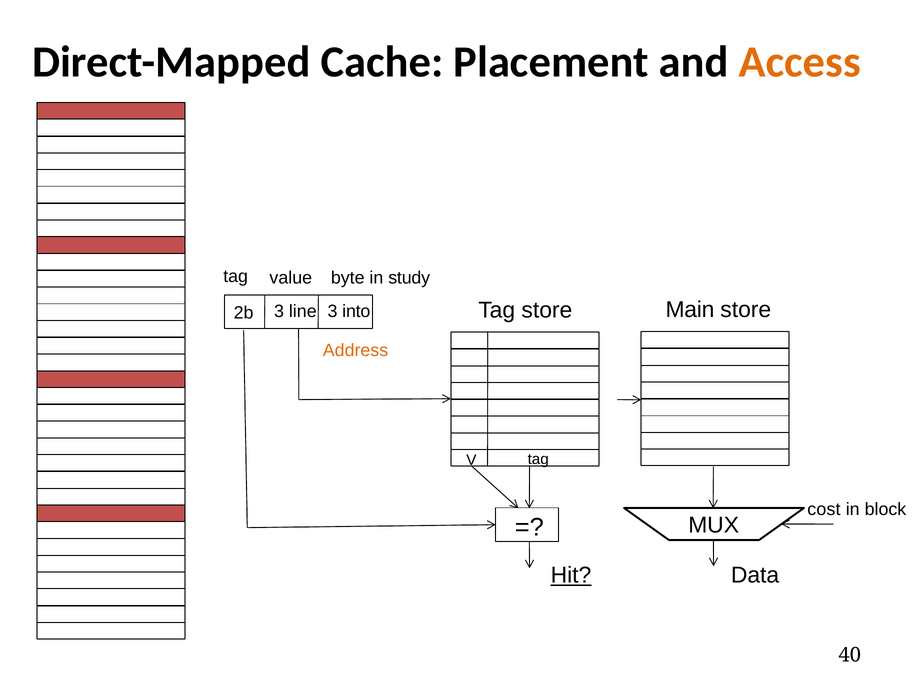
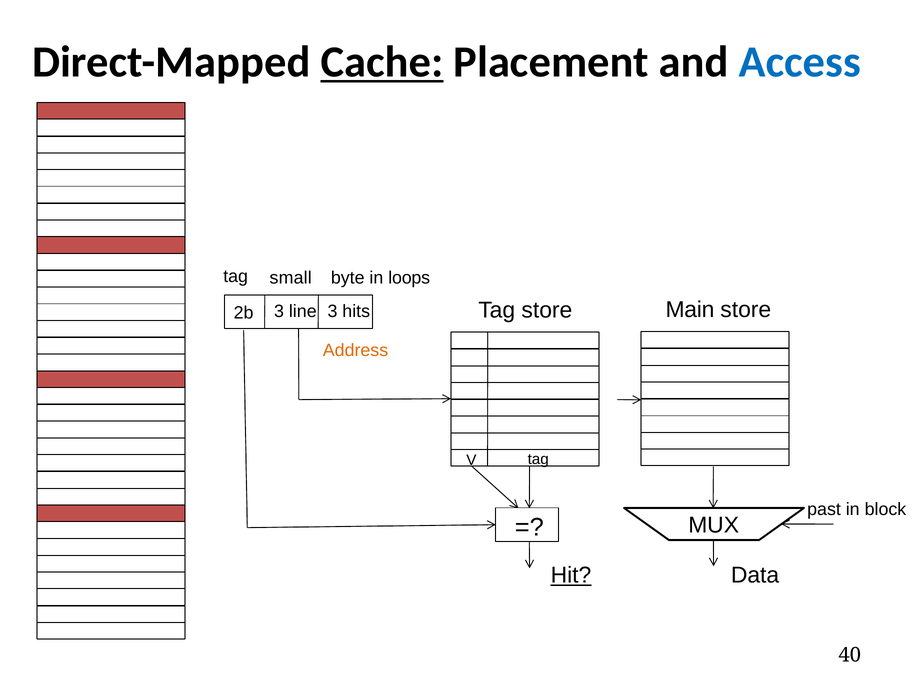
Cache underline: none -> present
Access colour: orange -> blue
value: value -> small
study: study -> loops
into: into -> hits
cost: cost -> past
